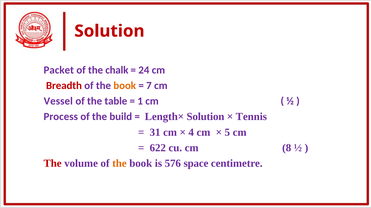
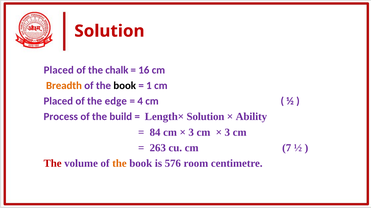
Packet at (59, 70): Packet -> Placed
24: 24 -> 16
Breadth colour: red -> orange
book at (125, 86) colour: orange -> black
7: 7 -> 1
Vessel at (58, 102): Vessel -> Placed
table: table -> edge
1: 1 -> 4
Tennis: Tennis -> Ability
31: 31 -> 84
4 at (191, 133): 4 -> 3
5 at (227, 133): 5 -> 3
622: 622 -> 263
8: 8 -> 7
space: space -> room
